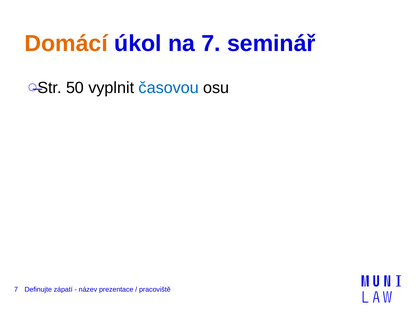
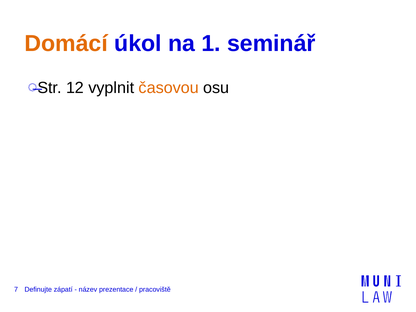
na 7: 7 -> 1
50: 50 -> 12
časovou colour: blue -> orange
